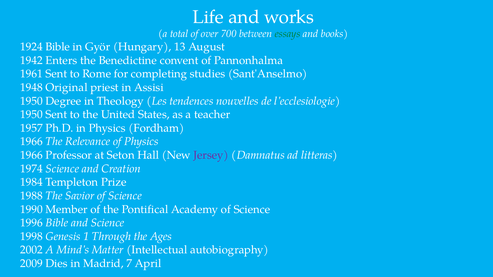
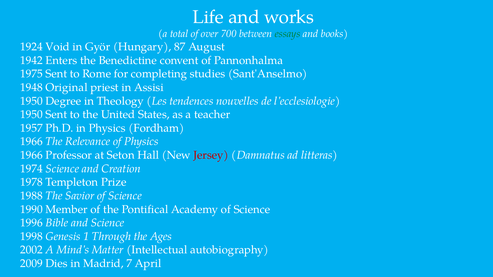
1924 Bible: Bible -> Void
13: 13 -> 87
1961: 1961 -> 1975
Jersey colour: purple -> red
1984: 1984 -> 1978
